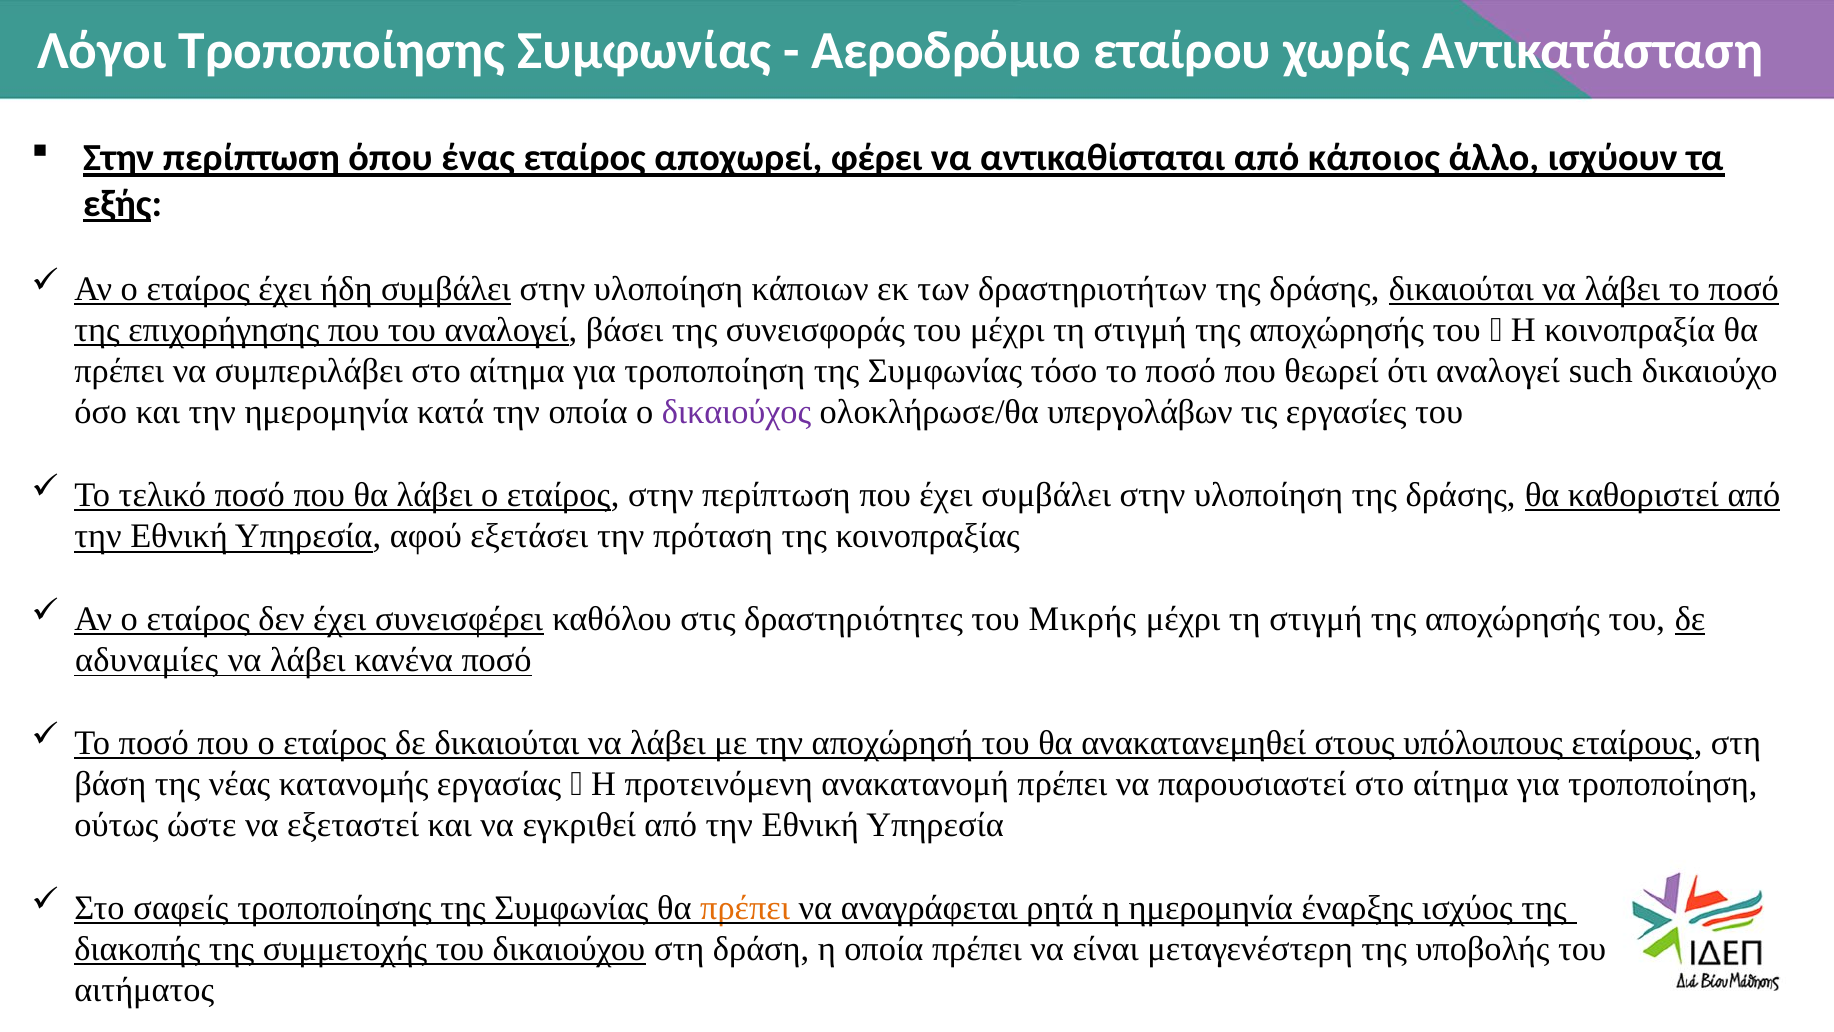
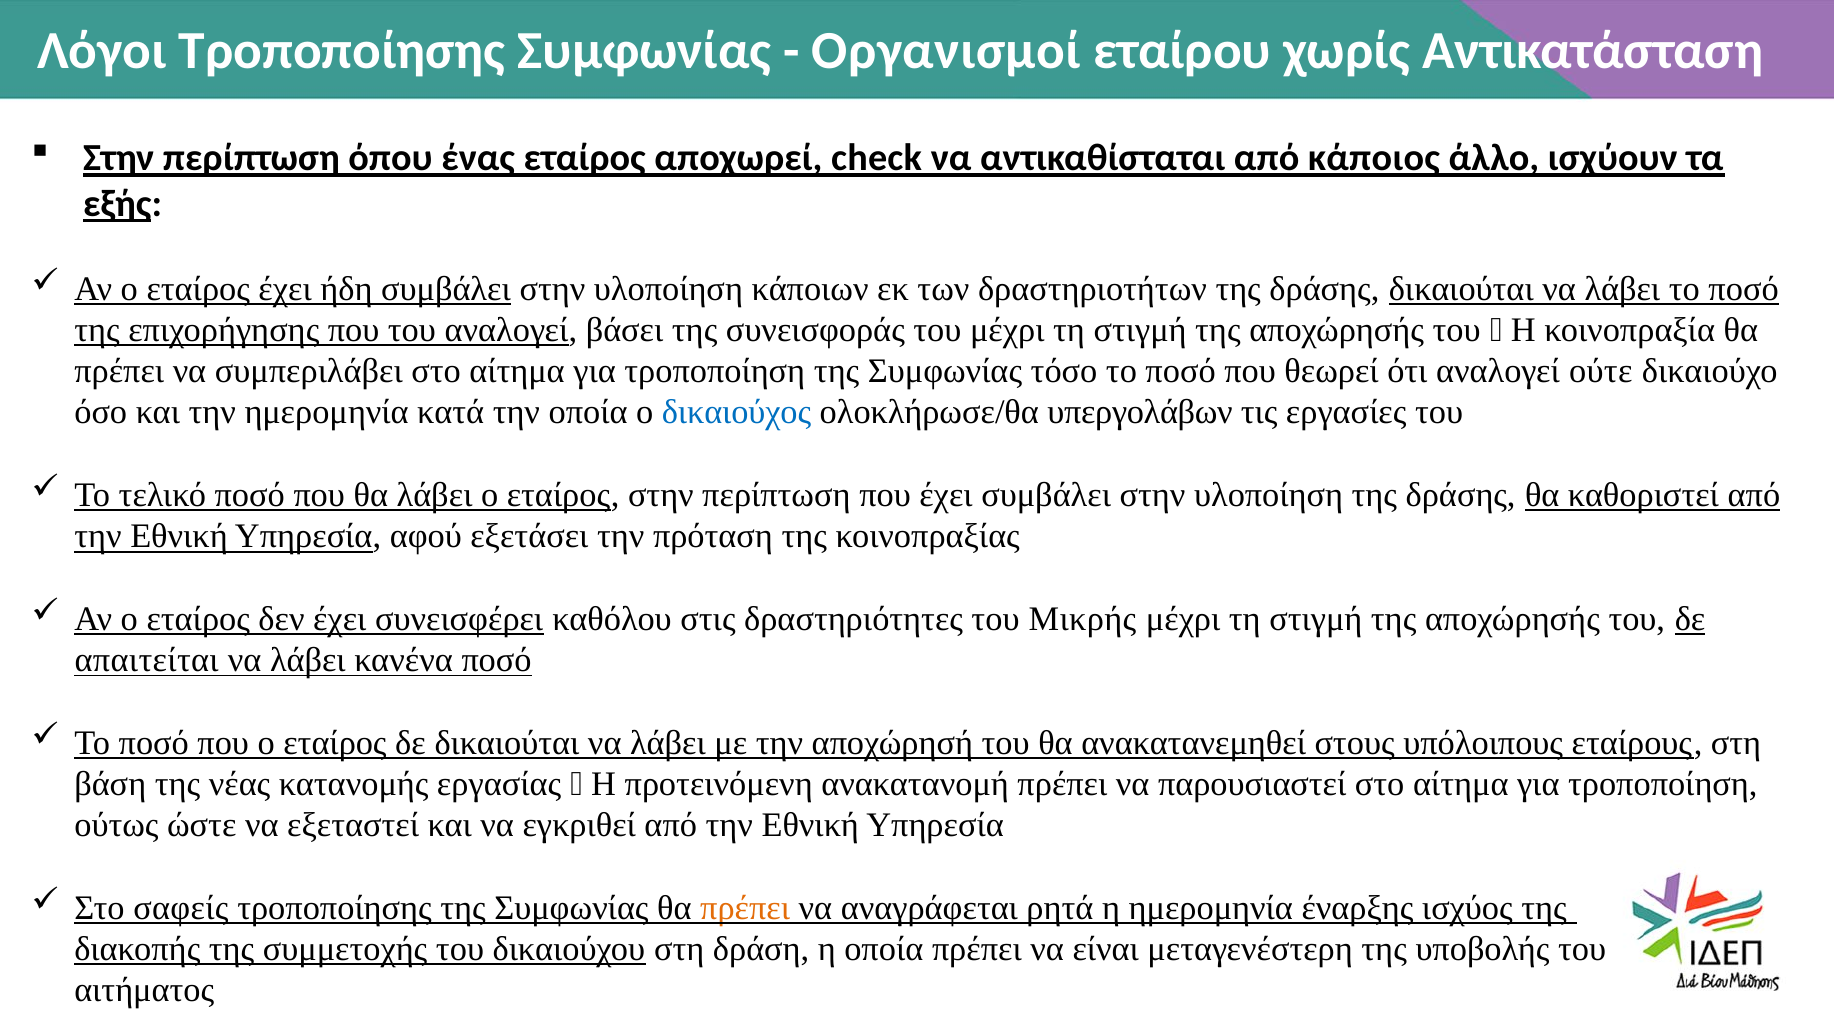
Αεροδρόμιο: Αεροδρόμιο -> Οργανισμοί
φέρει: φέρει -> check
such: such -> ούτε
δικαιούχος colour: purple -> blue
αδυναμίες: αδυναμίες -> απαιτείται
